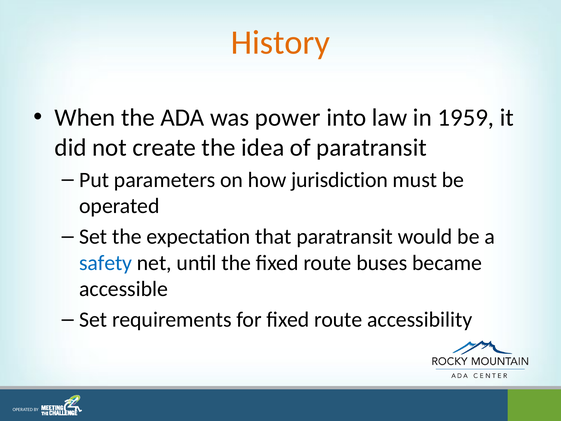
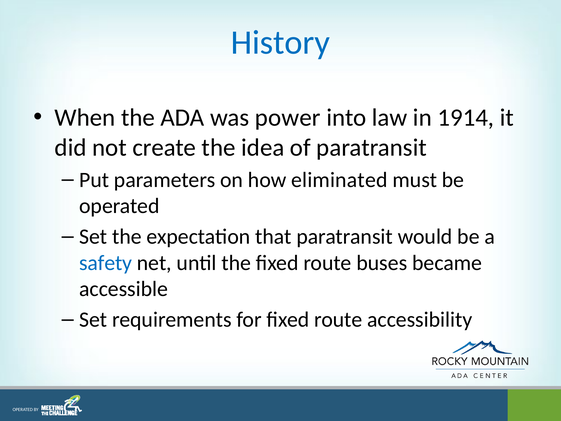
History colour: orange -> blue
1959: 1959 -> 1914
jurisdiction: jurisdiction -> eliminated
